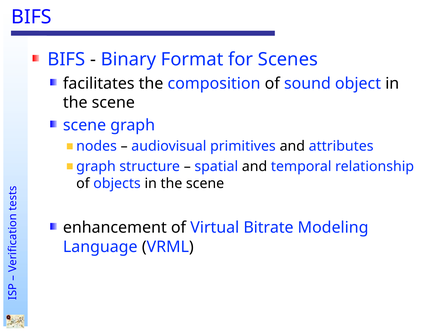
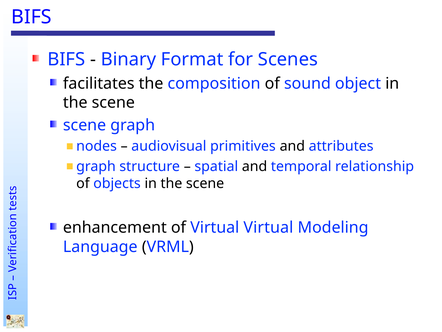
Virtual Bitrate: Bitrate -> Virtual
